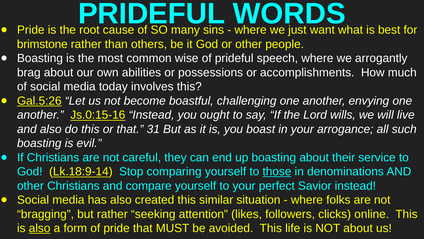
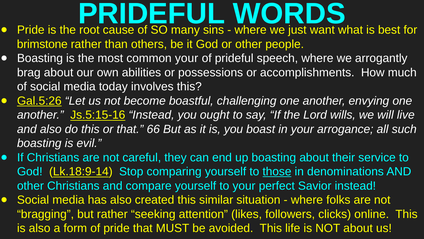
common wise: wise -> your
Js.0:15-16: Js.0:15-16 -> Js.5:15-16
31: 31 -> 66
also at (40, 228) underline: present -> none
